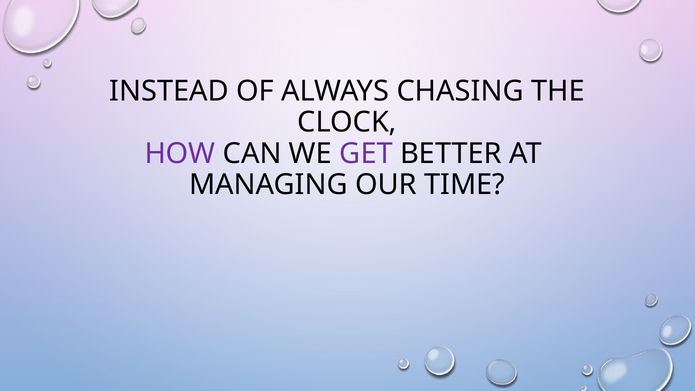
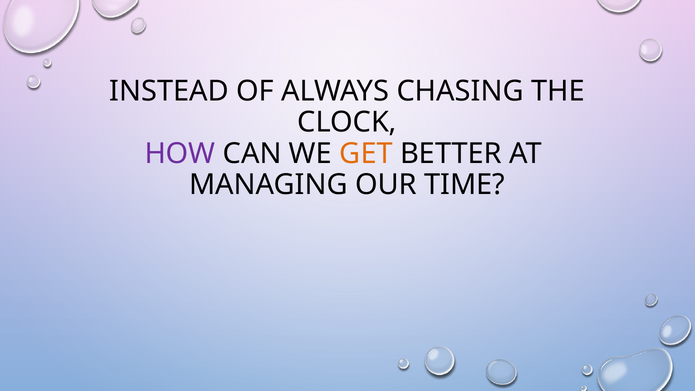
GET colour: purple -> orange
